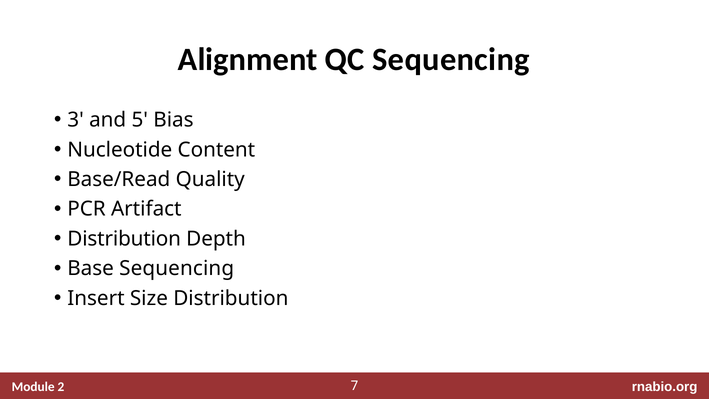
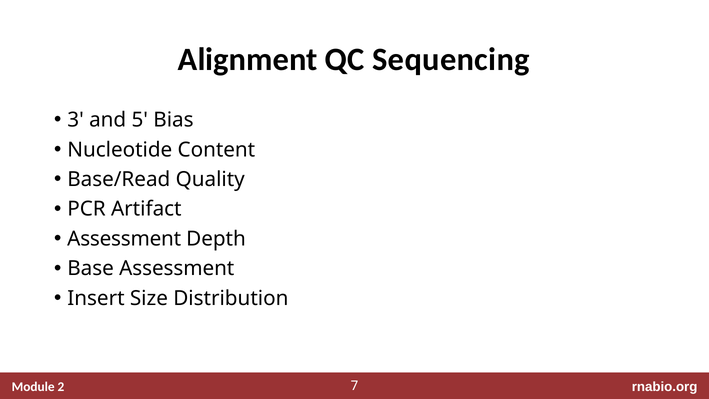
Distribution at (124, 239): Distribution -> Assessment
Base Sequencing: Sequencing -> Assessment
